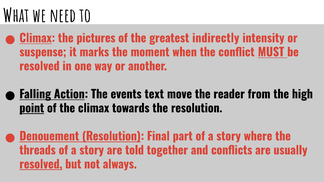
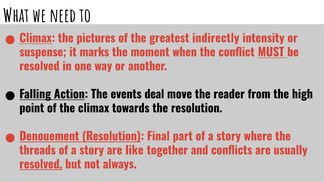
text: text -> deal
point underline: present -> none
told: told -> like
